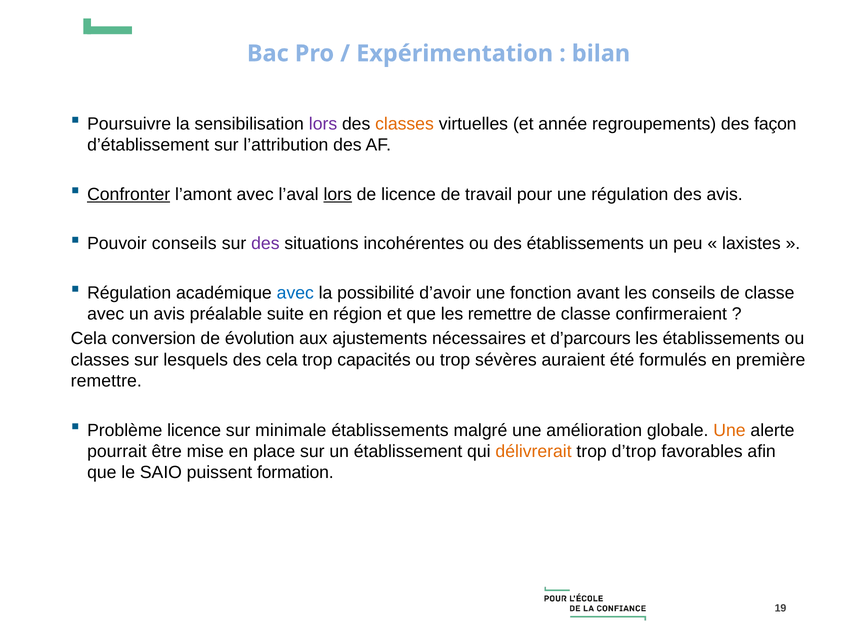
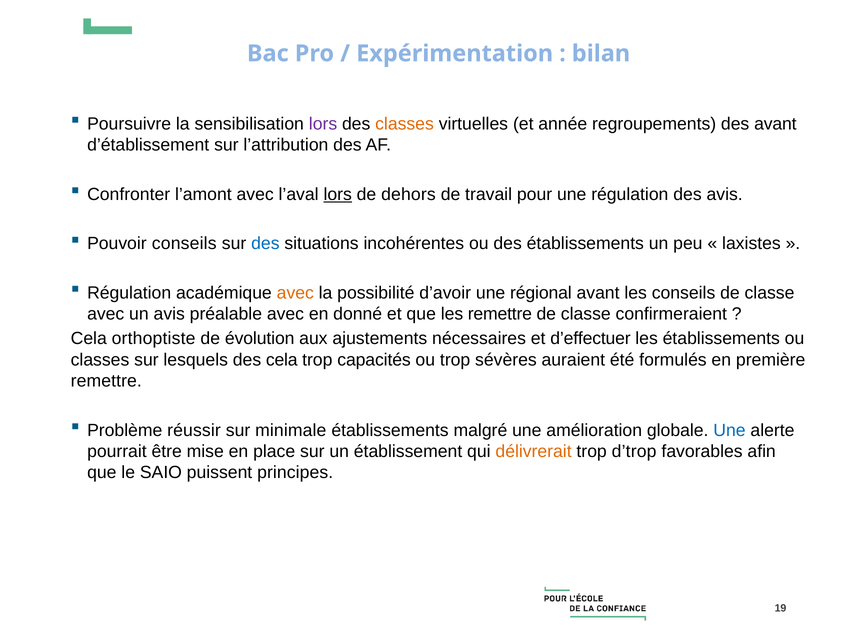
des façon: façon -> avant
Confronter underline: present -> none
de licence: licence -> dehors
des at (265, 243) colour: purple -> blue
avec at (295, 293) colour: blue -> orange
fonction: fonction -> régional
préalable suite: suite -> avec
région: région -> donné
conversion: conversion -> orthoptiste
d’parcours: d’parcours -> d’effectuer
Problème licence: licence -> réussir
Une at (729, 430) colour: orange -> blue
formation: formation -> principes
